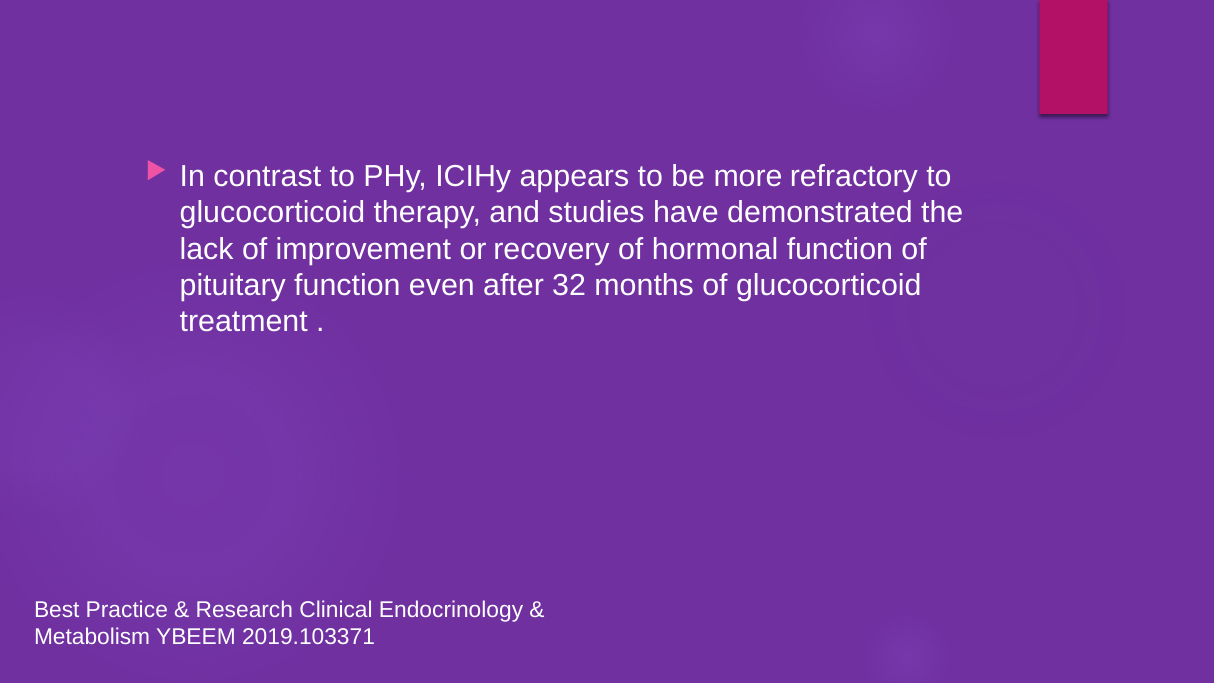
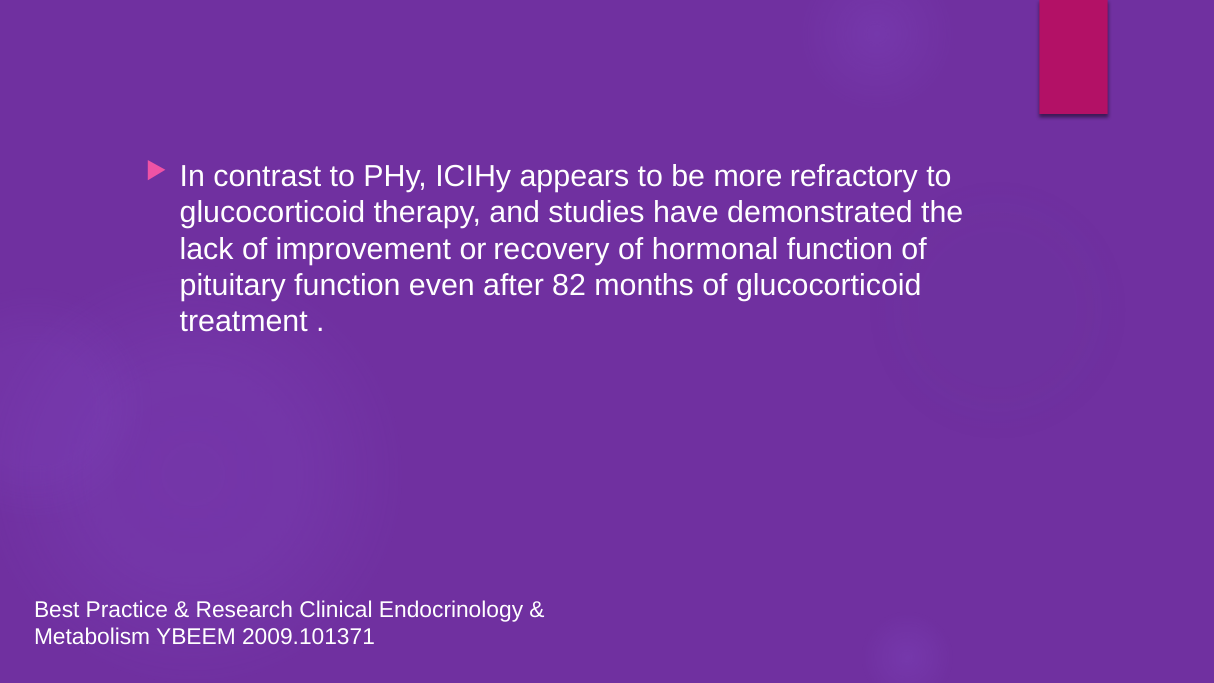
32: 32 -> 82
2019.103371: 2019.103371 -> 2009.101371
